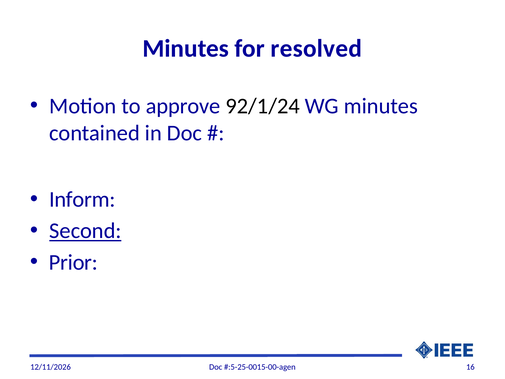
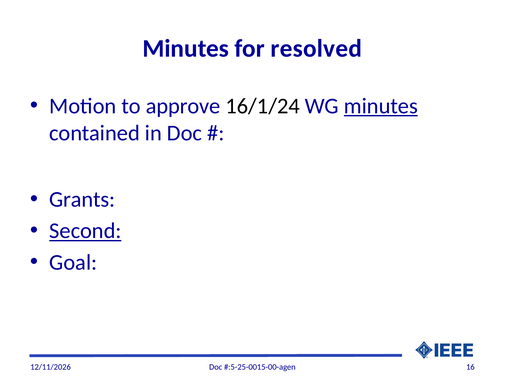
92/1/24: 92/1/24 -> 16/1/24
minutes at (381, 106) underline: none -> present
Inform: Inform -> Grants
Prior: Prior -> Goal
